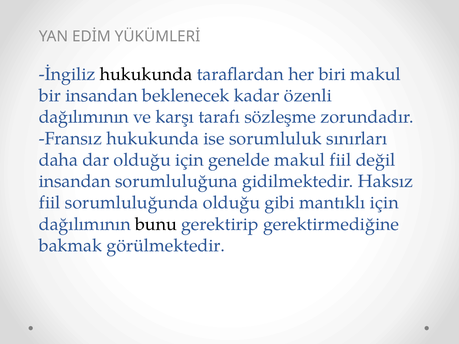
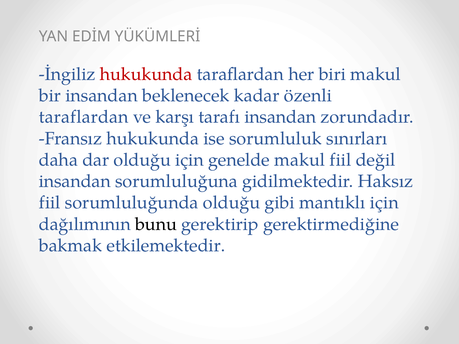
hukukunda at (146, 74) colour: black -> red
dağılımının at (84, 117): dağılımının -> taraflardan
tarafı sözleşme: sözleşme -> insandan
görülmektedir: görülmektedir -> etkilemektedir
